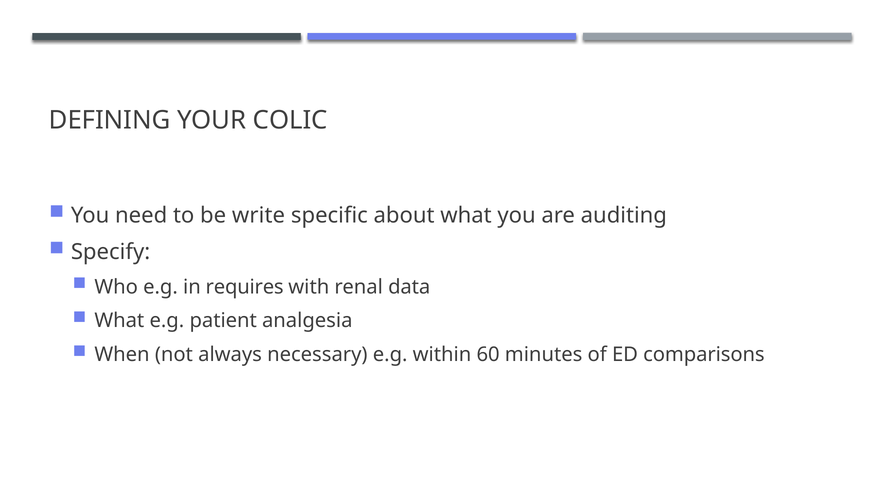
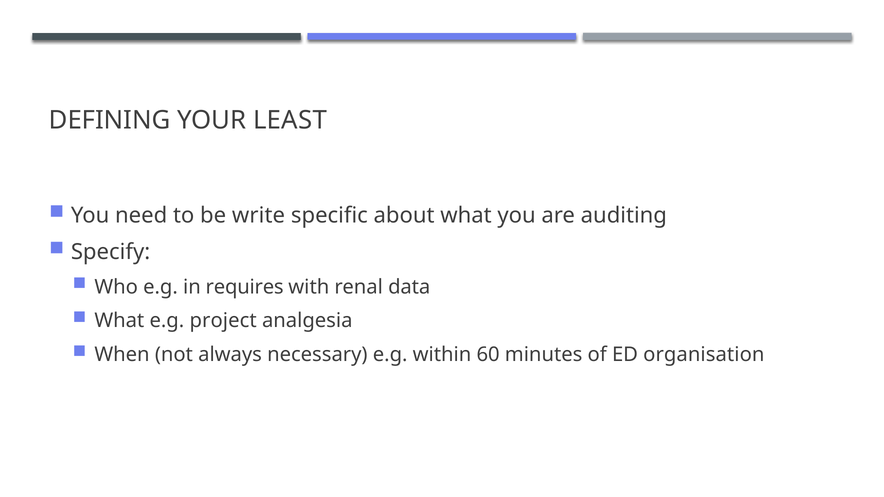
COLIC: COLIC -> LEAST
patient: patient -> project
comparisons: comparisons -> organisation
